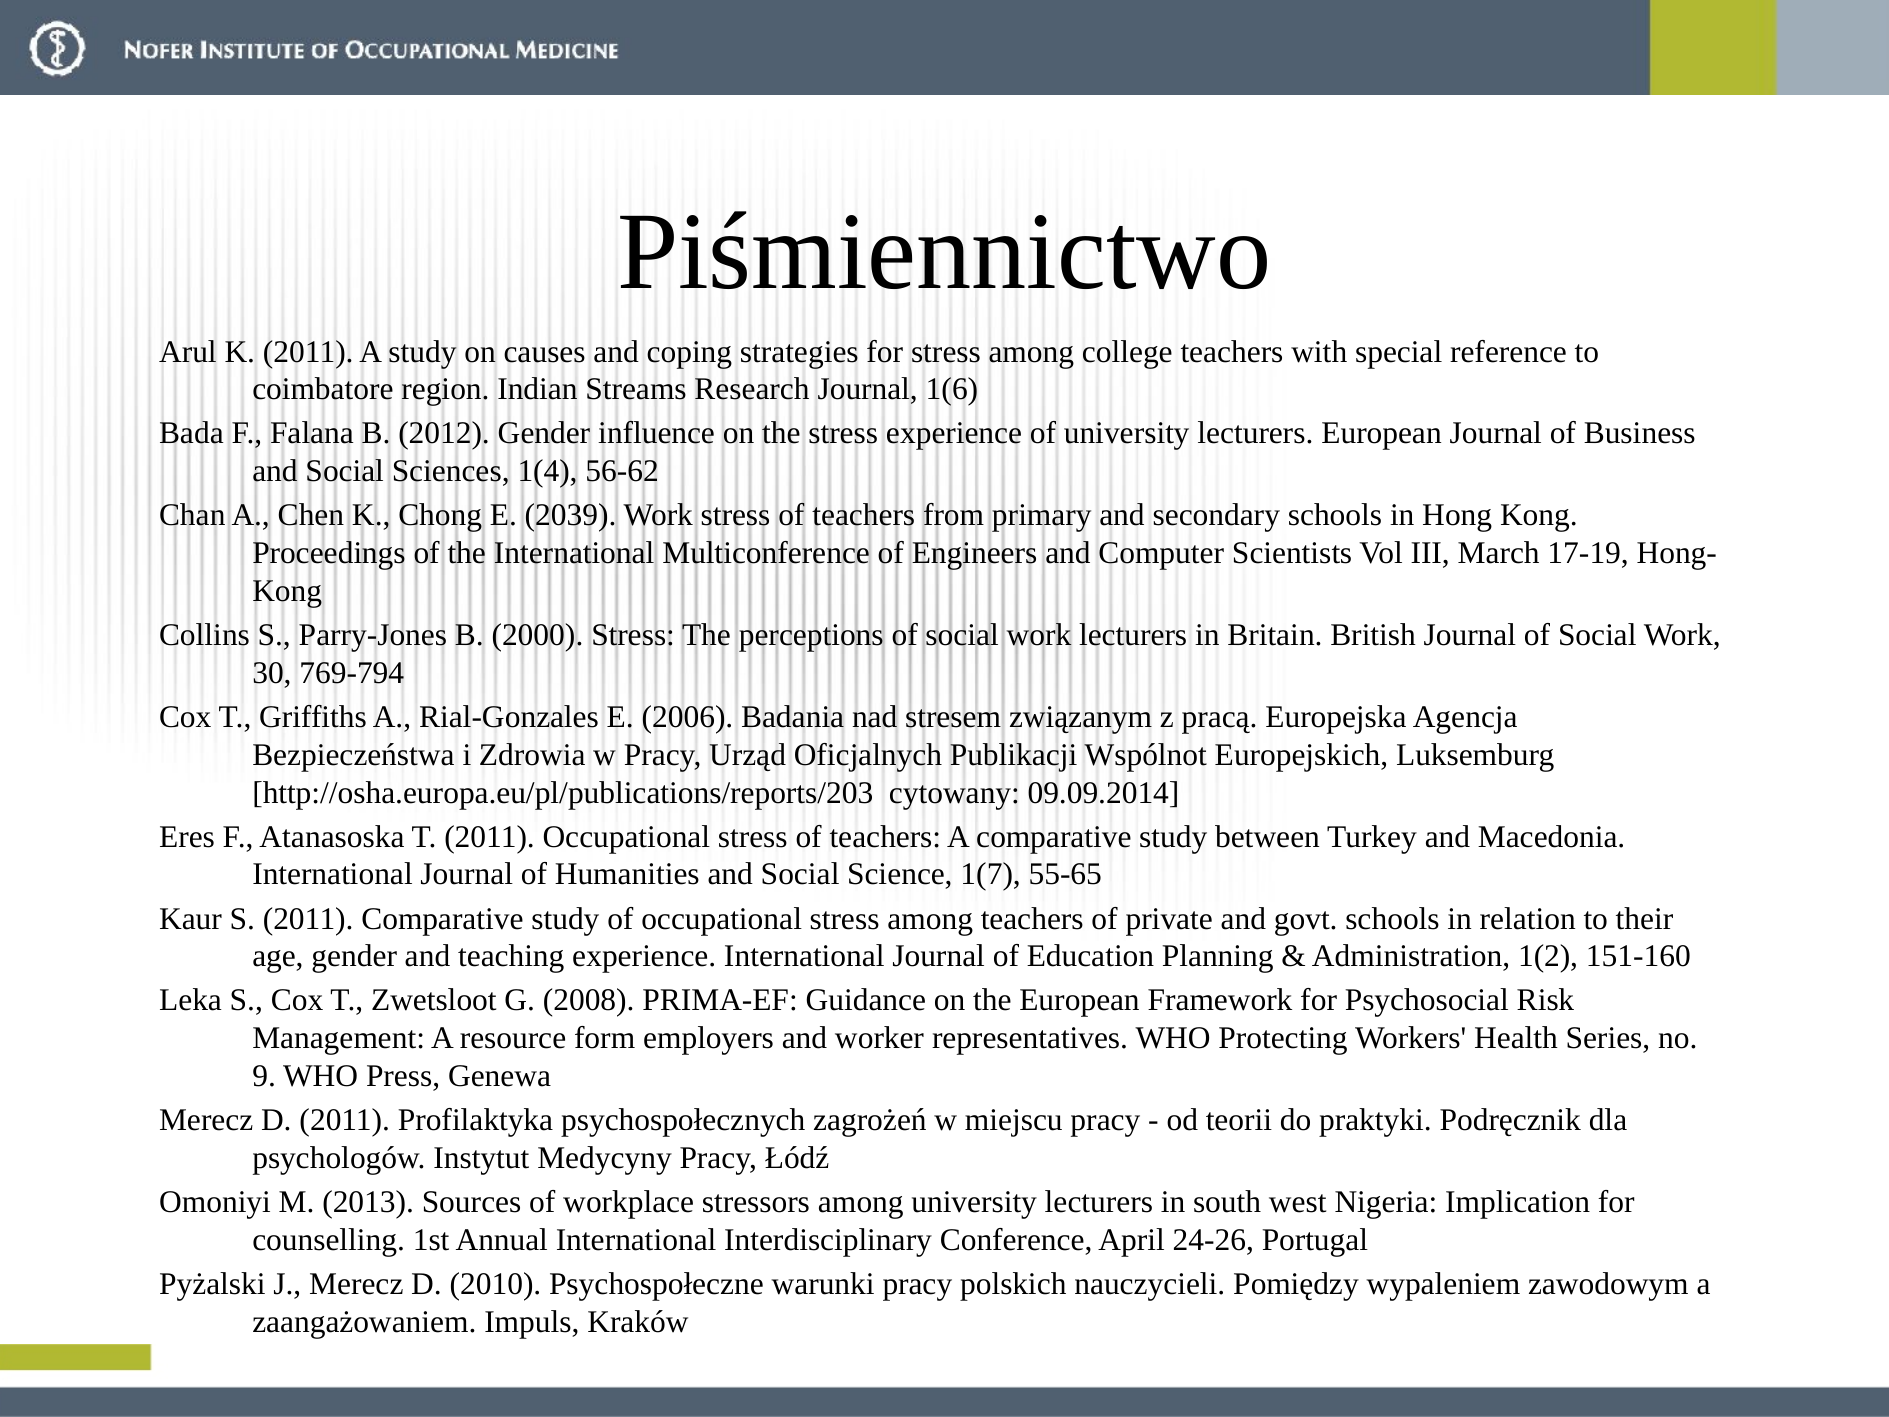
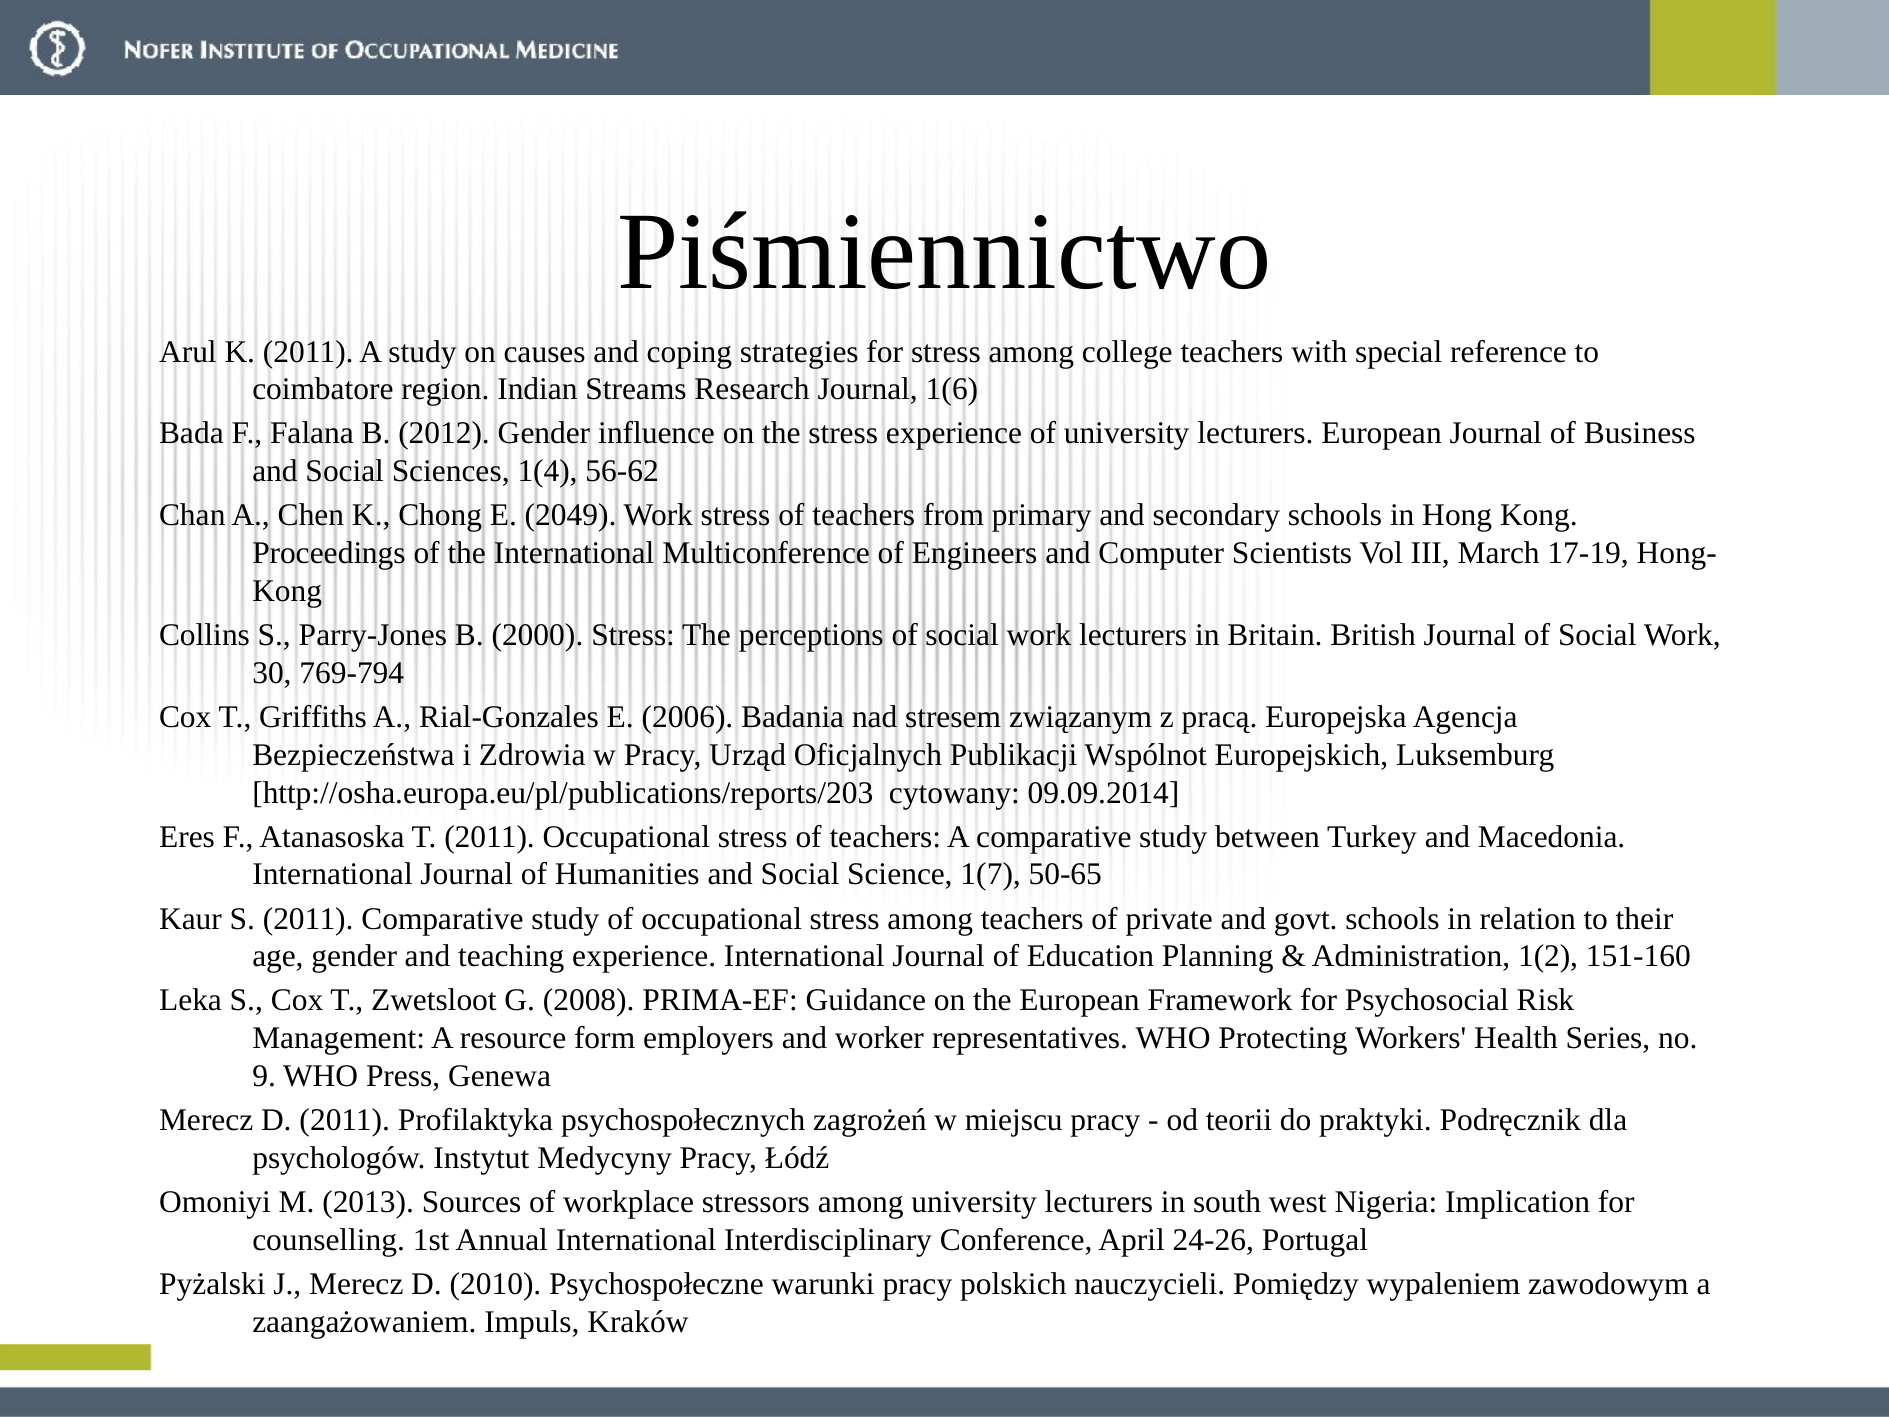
2039: 2039 -> 2049
55-65: 55-65 -> 50-65
